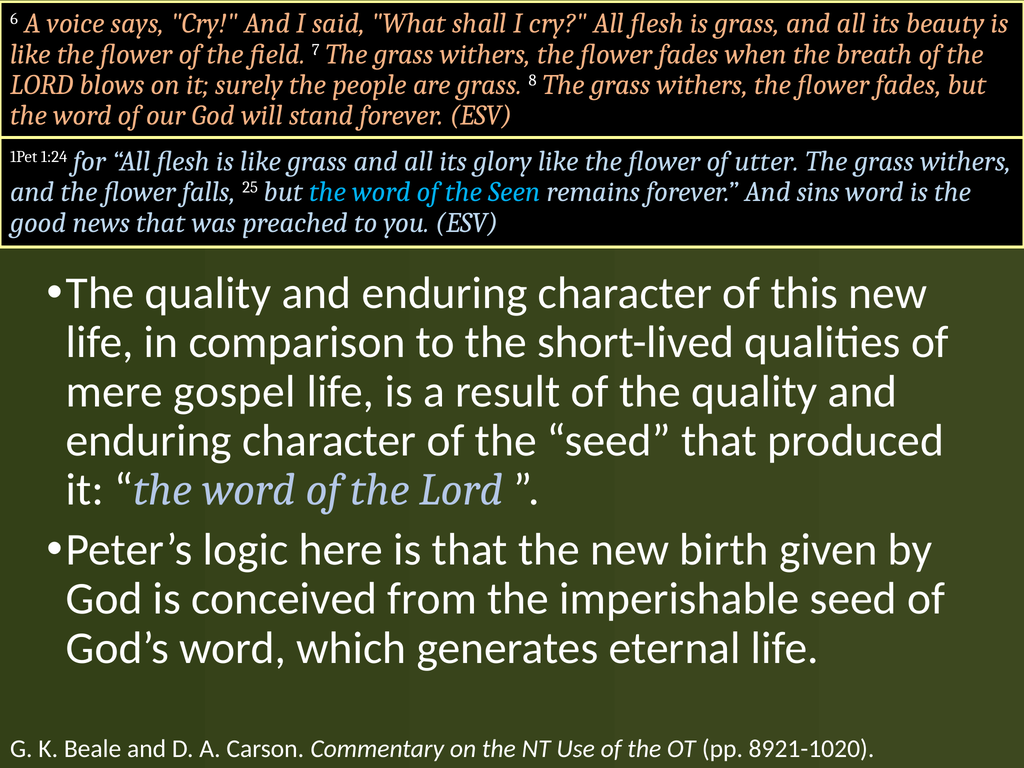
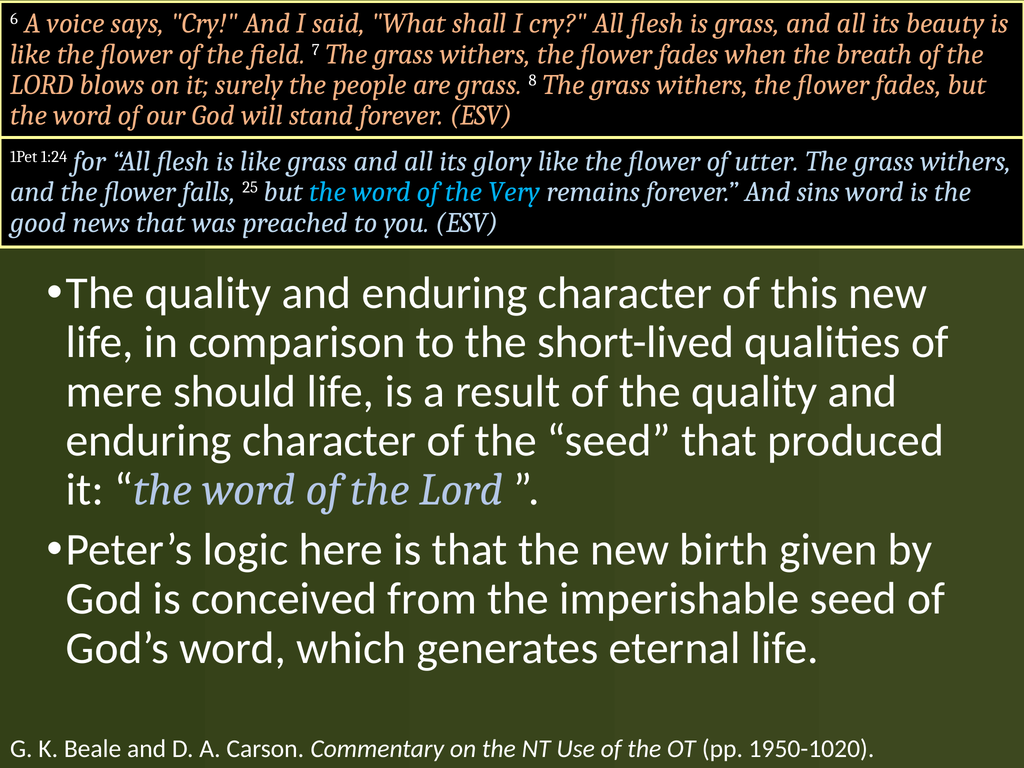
Seen: Seen -> Very
gospel: gospel -> should
8921-1020: 8921-1020 -> 1950-1020
